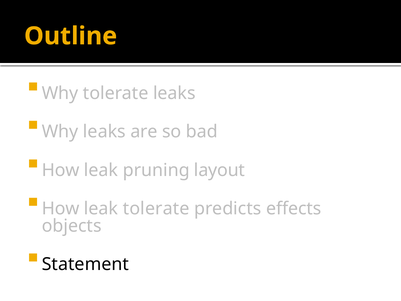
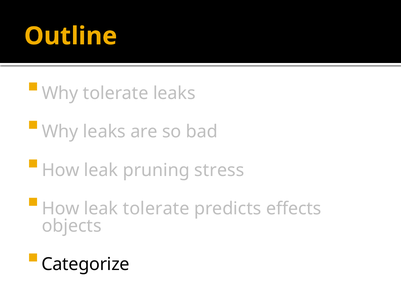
layout: layout -> stress
Statement: Statement -> Categorize
